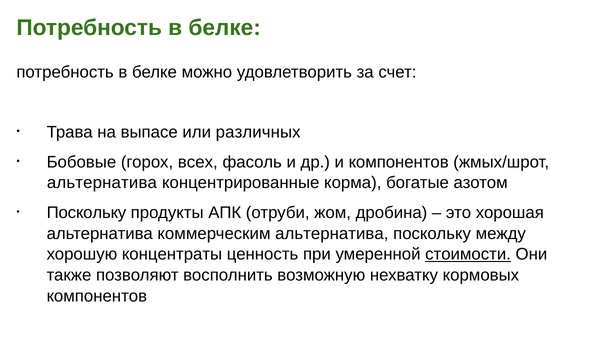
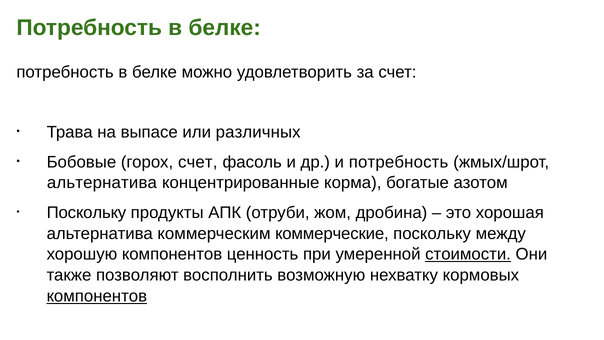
горох всех: всех -> счет
и компонентов: компонентов -> потребность
коммерческим альтернатива: альтернатива -> коммерческие
хорошую концентраты: концентраты -> компонентов
компонентов at (97, 296) underline: none -> present
